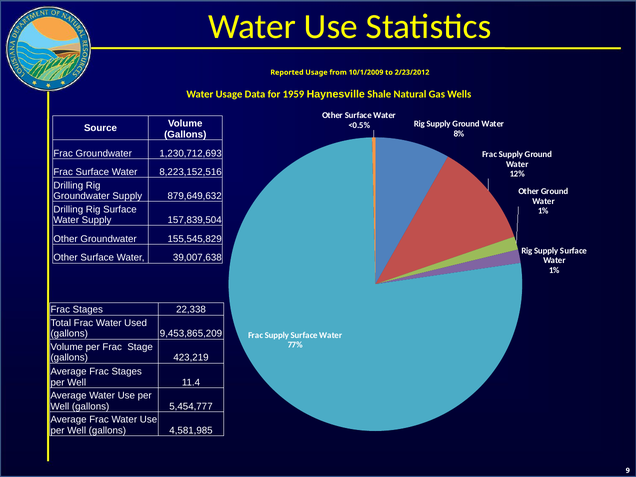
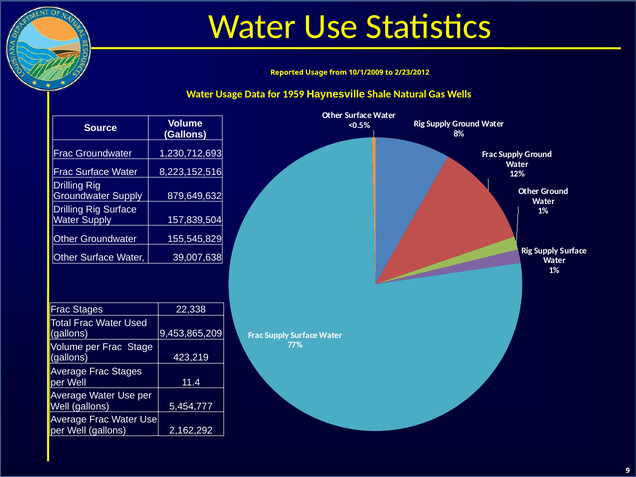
4,581,985: 4,581,985 -> 2,162,292
